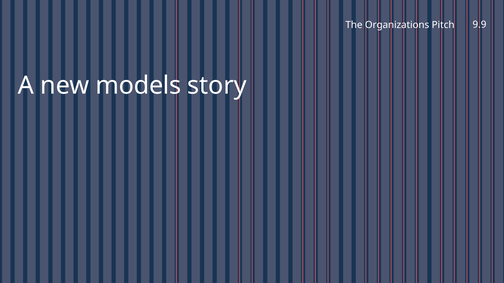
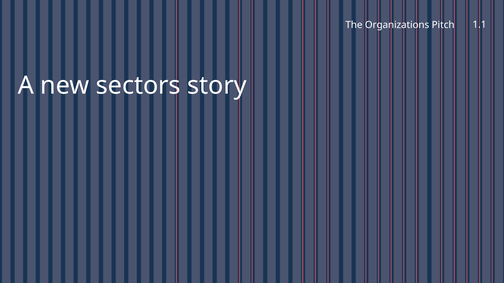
9.9: 9.9 -> 1.1
models: models -> sectors
